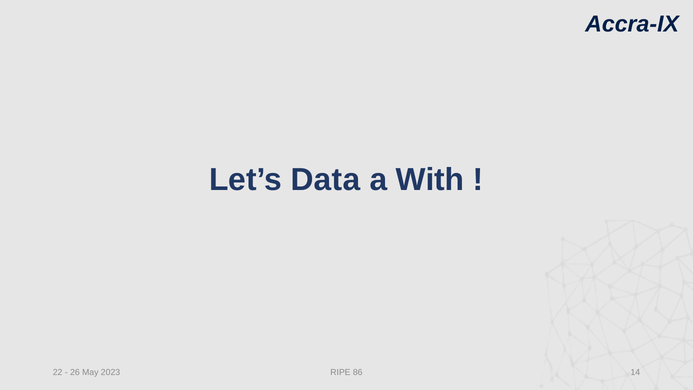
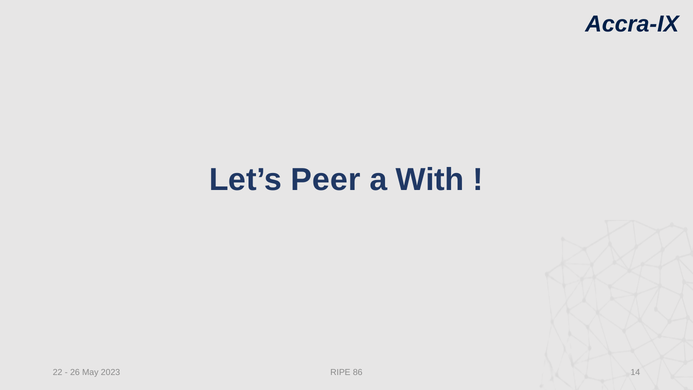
Data: Data -> Peer
